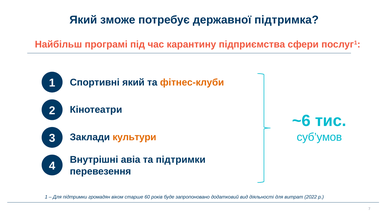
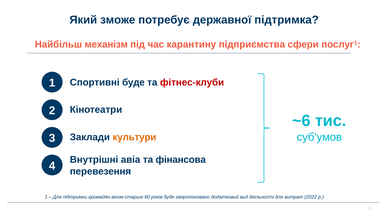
програмі: програмі -> механізм
Спортивні який: який -> буде
фітнес-клуби colour: orange -> red
та підтримки: підтримки -> фінансова
